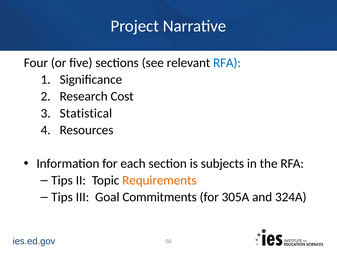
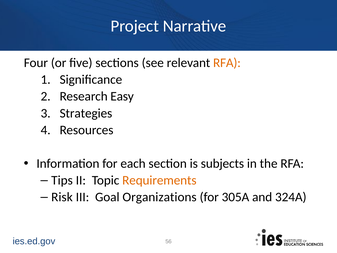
RFA at (227, 63) colour: blue -> orange
Cost: Cost -> Easy
Statistical: Statistical -> Strategies
Tips at (62, 197): Tips -> Risk
Commitments: Commitments -> Organizations
